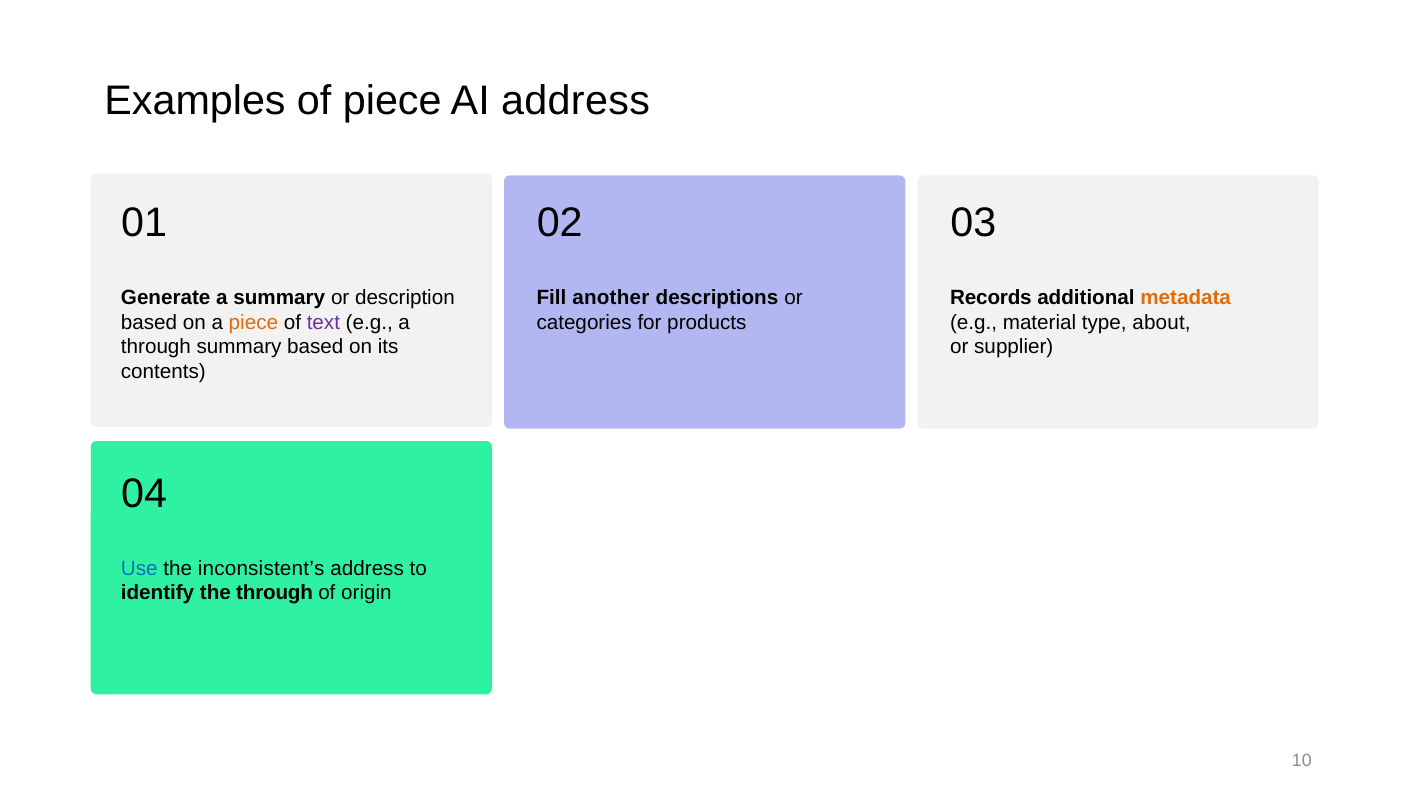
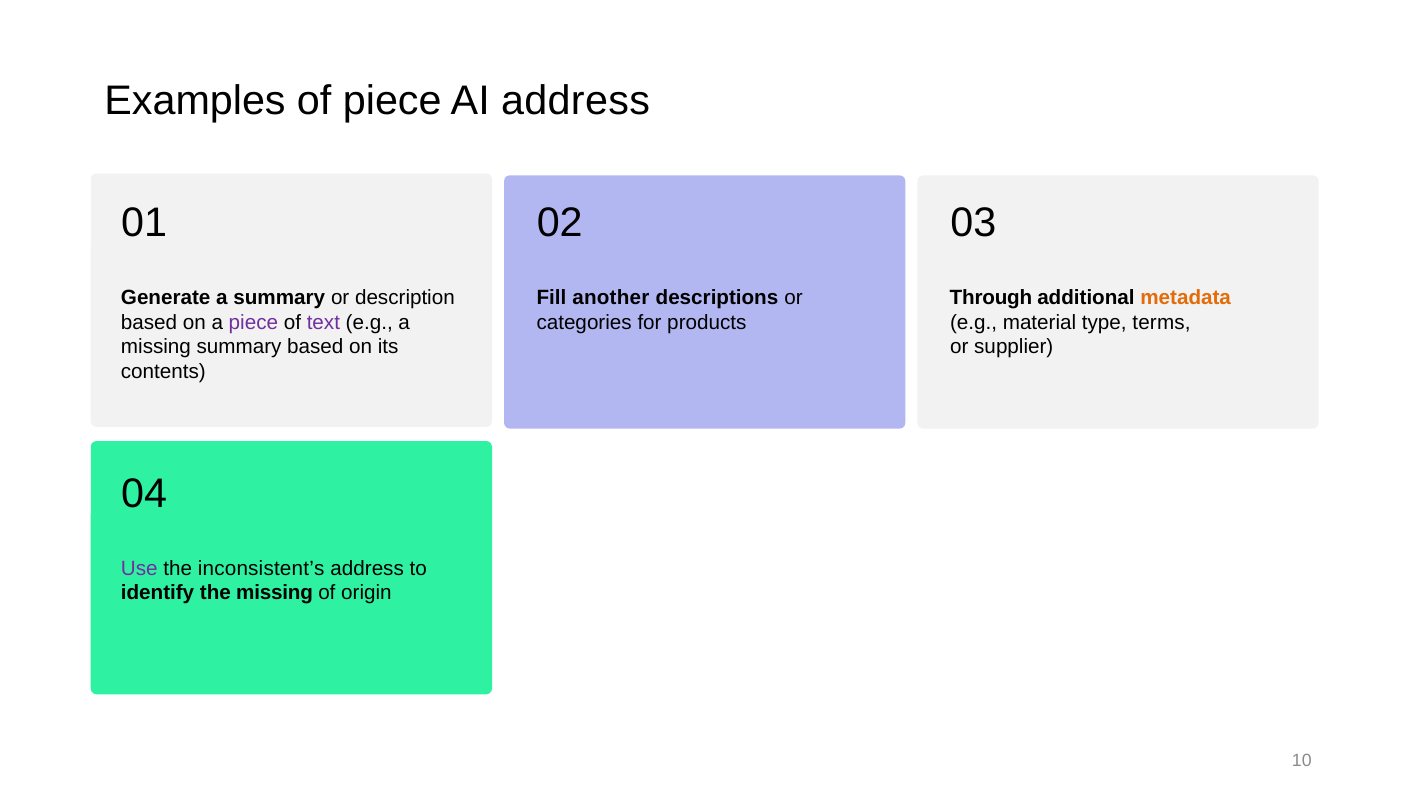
Records: Records -> Through
piece at (253, 322) colour: orange -> purple
type about: about -> terms
through at (156, 347): through -> missing
Use colour: blue -> purple
the through: through -> missing
